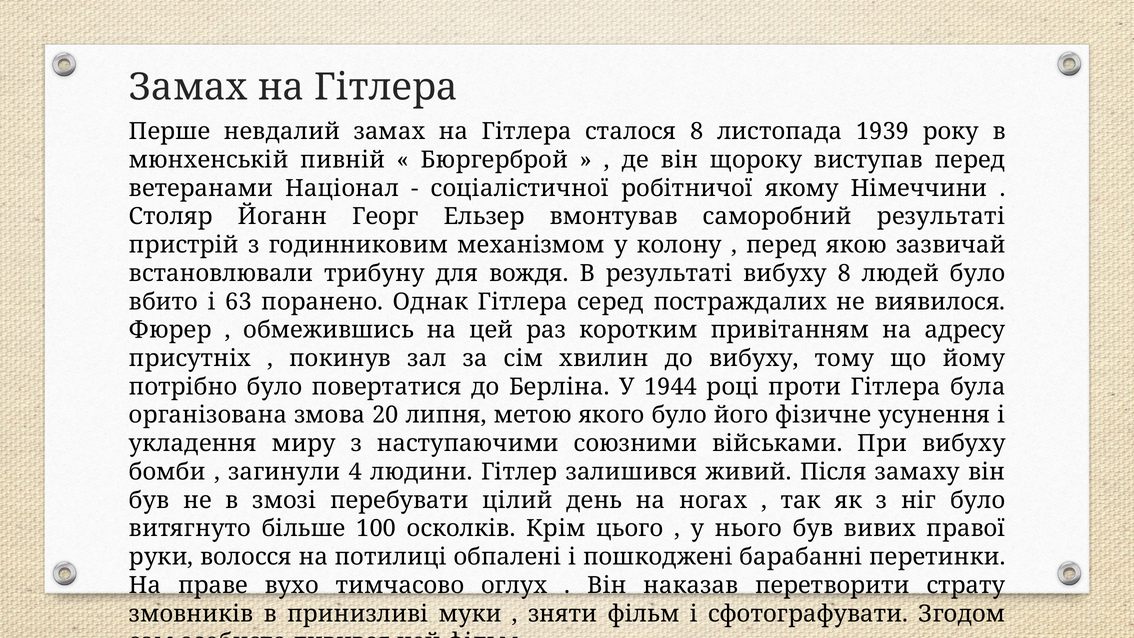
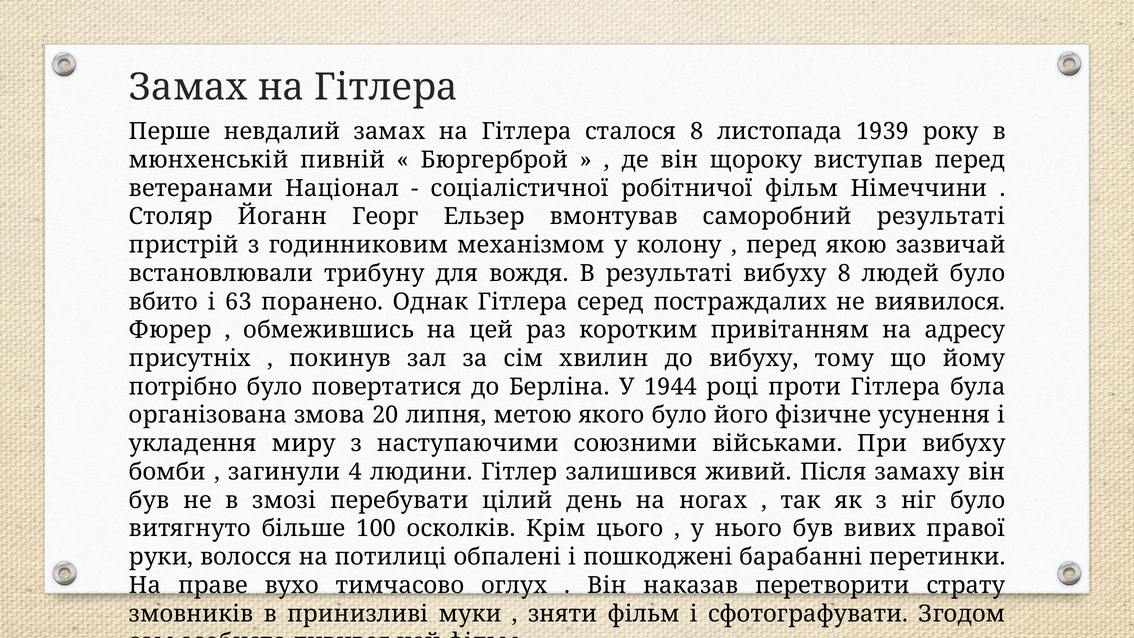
робітничої якому: якому -> фільм
